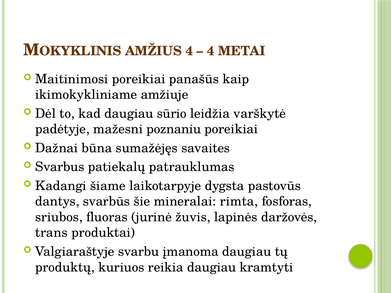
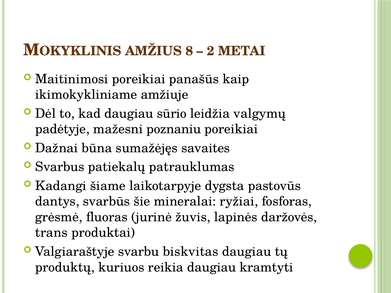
AMŽIUS 4: 4 -> 8
4 at (211, 51): 4 -> 2
varškytė: varškytė -> valgymų
rimta: rimta -> ryžiai
sriubos: sriubos -> grėsmė
įmanoma: įmanoma -> biskvitas
